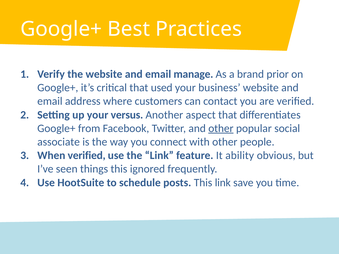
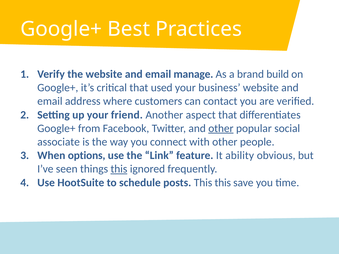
prior: prior -> build
versus: versus -> friend
When verified: verified -> options
this at (119, 169) underline: none -> present
This link: link -> this
